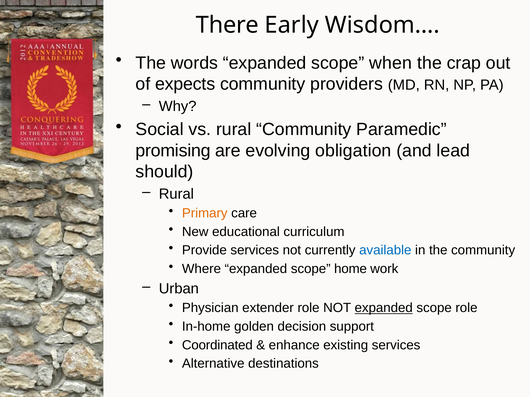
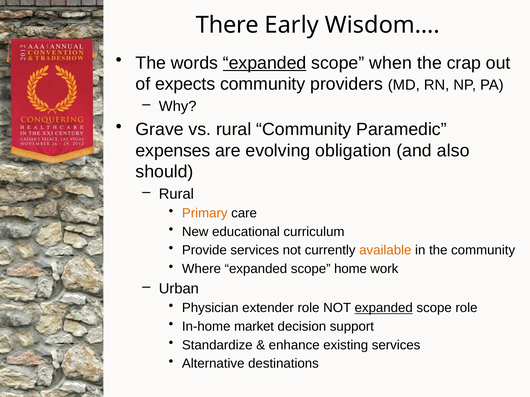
expanded at (265, 63) underline: none -> present
Social: Social -> Grave
promising: promising -> expenses
lead: lead -> also
available colour: blue -> orange
golden: golden -> market
Coordinated: Coordinated -> Standardize
